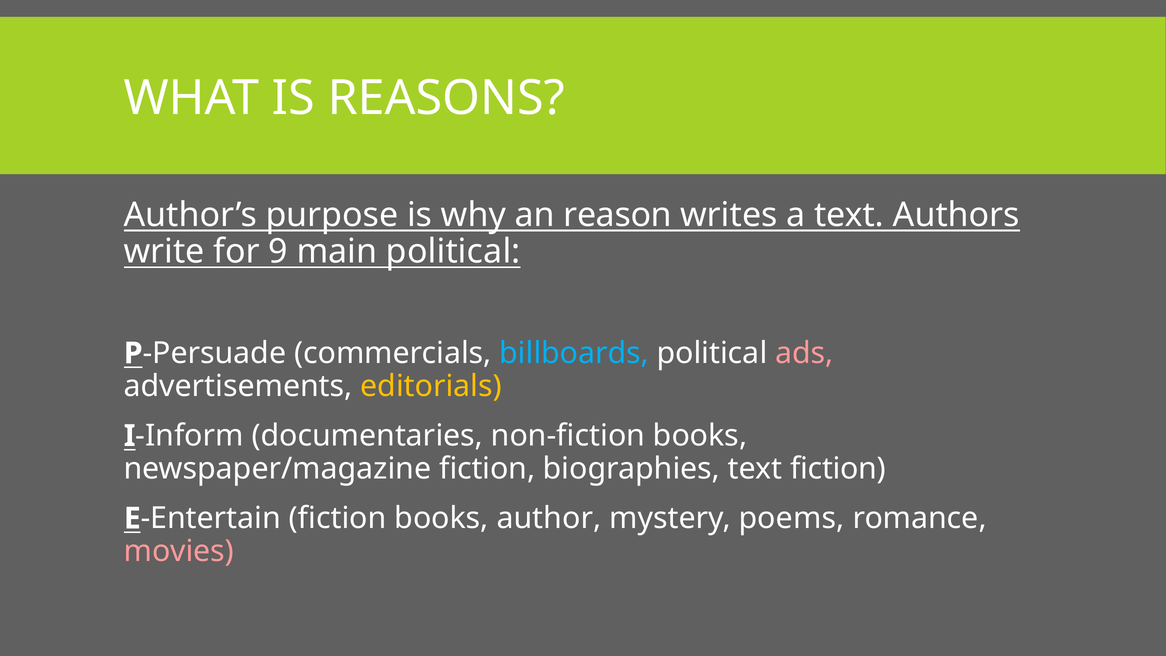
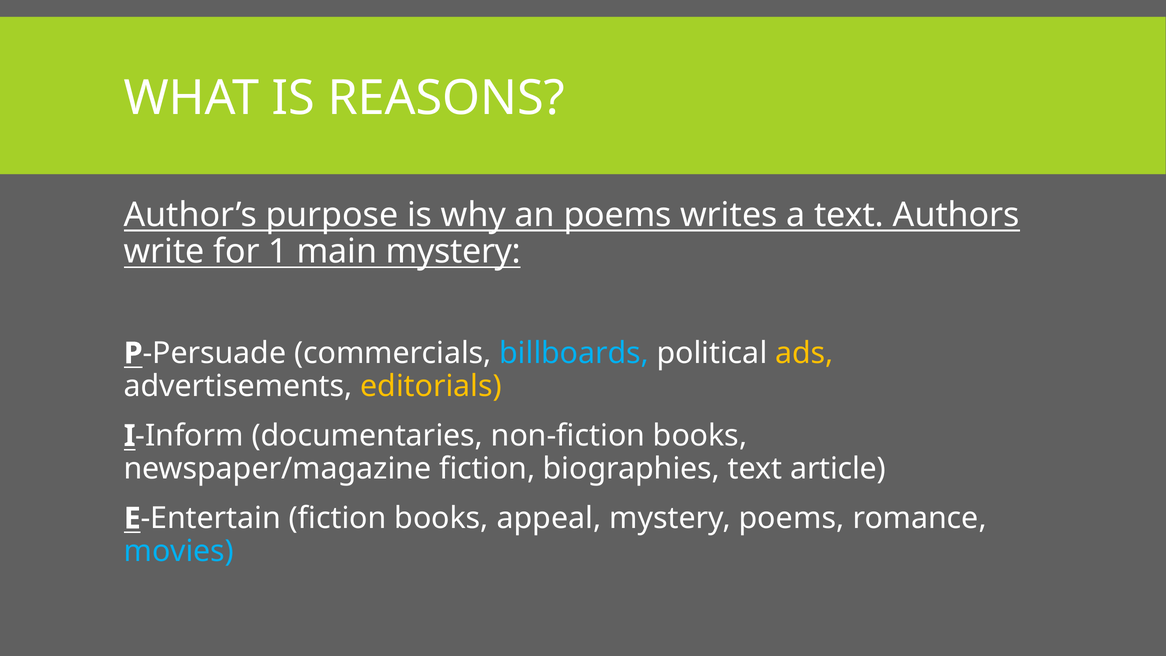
an reason: reason -> poems
9: 9 -> 1
main political: political -> mystery
ads colour: pink -> yellow
text fiction: fiction -> article
author: author -> appeal
movies colour: pink -> light blue
